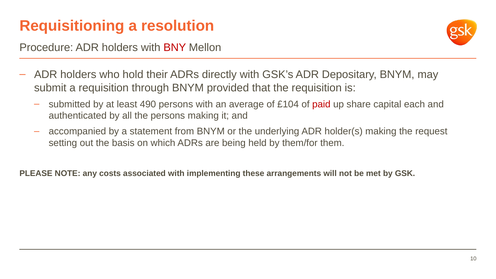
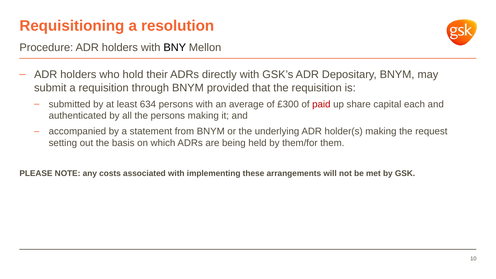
BNY colour: red -> black
490: 490 -> 634
£104: £104 -> £300
